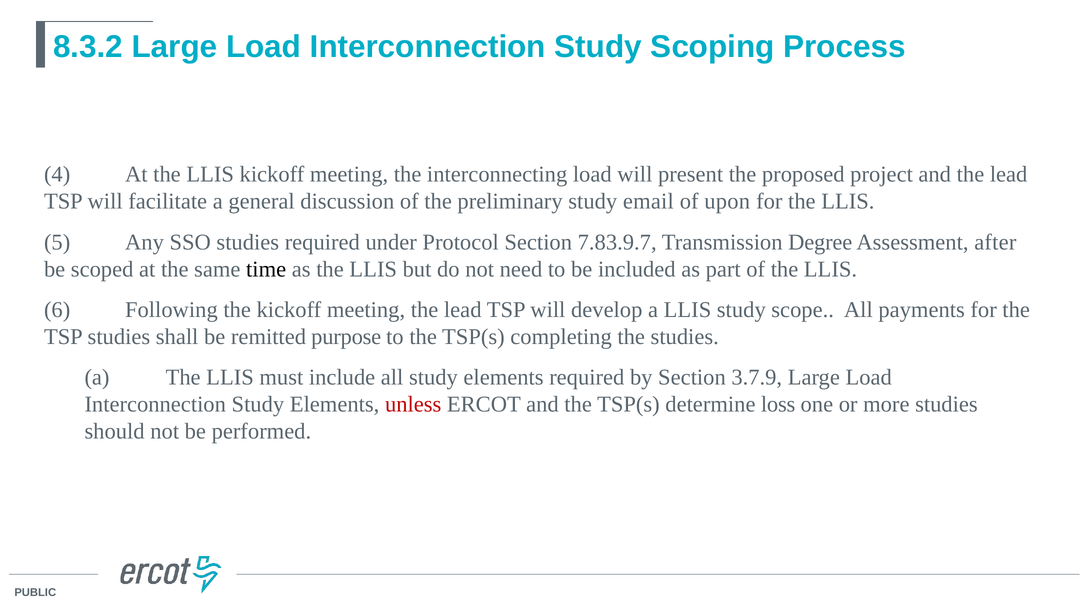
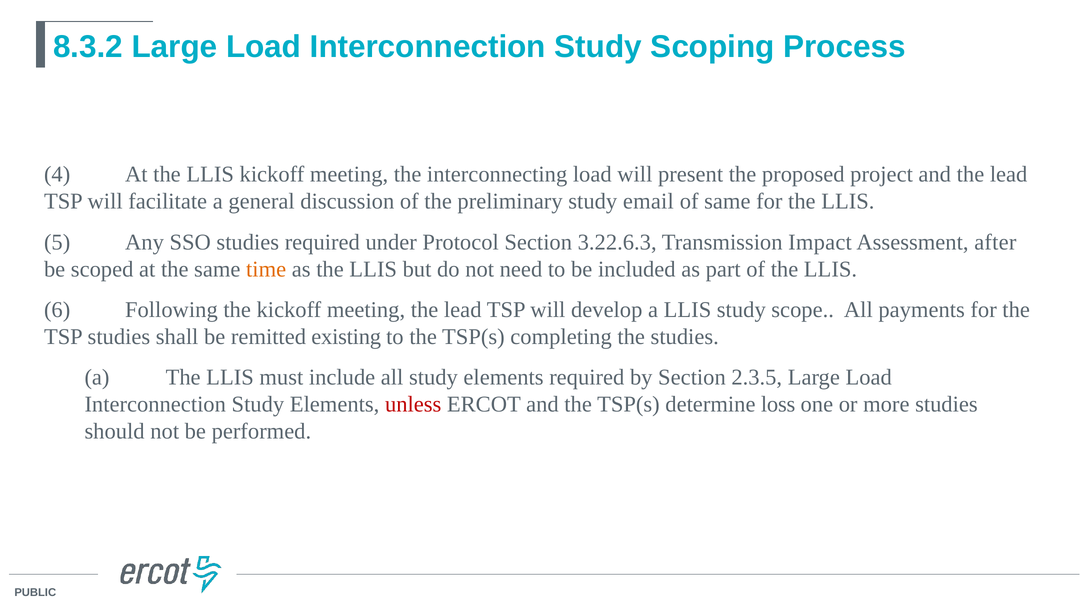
of upon: upon -> same
7.83.9.7: 7.83.9.7 -> 3.22.6.3
Degree: Degree -> Impact
time colour: black -> orange
purpose: purpose -> existing
3.7.9: 3.7.9 -> 2.3.5
